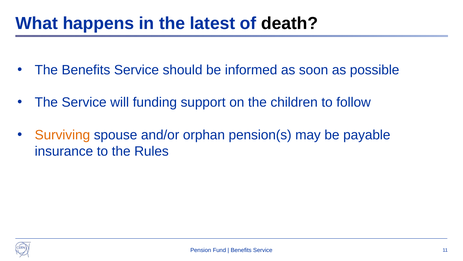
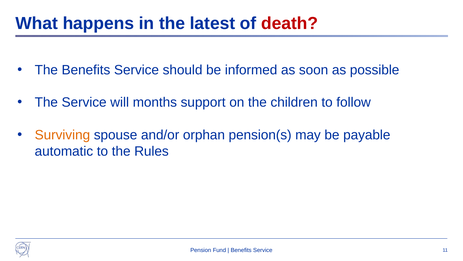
death colour: black -> red
funding: funding -> months
insurance: insurance -> automatic
